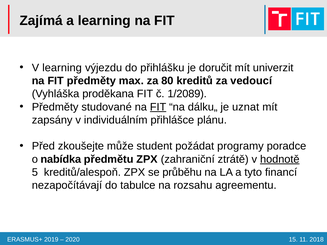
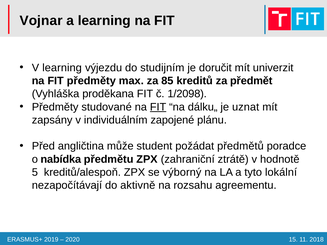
Zajímá: Zajímá -> Vojnar
přihlášku: přihlášku -> studijním
80: 80 -> 85
vedoucí: vedoucí -> předmět
1/2089: 1/2089 -> 1/2098
přihlášce: přihlášce -> zapojené
zkoušejte: zkoušejte -> angličtina
programy: programy -> předmětů
hodnotě underline: present -> none
průběhu: průběhu -> výborný
financí: financí -> lokální
tabulce: tabulce -> aktivně
